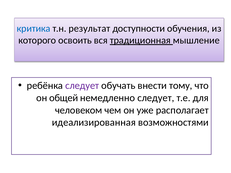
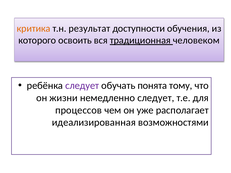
критика colour: blue -> orange
мышление: мышление -> человеком
внести: внести -> понята
общей: общей -> жизни
человеком: человеком -> процессов
